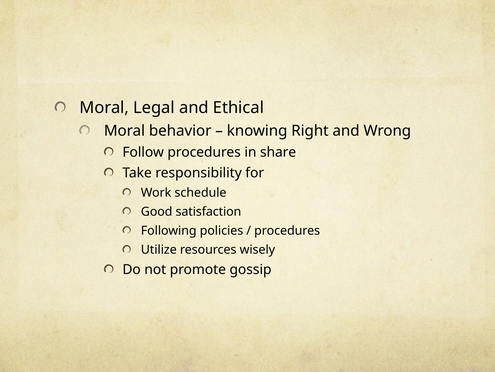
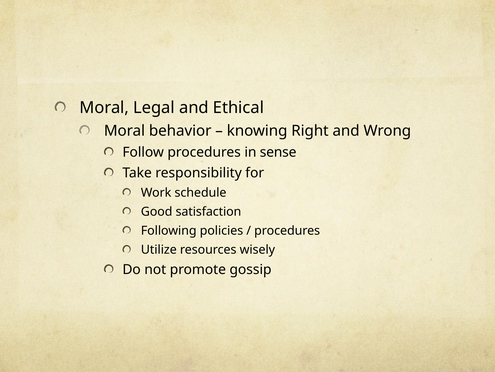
share: share -> sense
